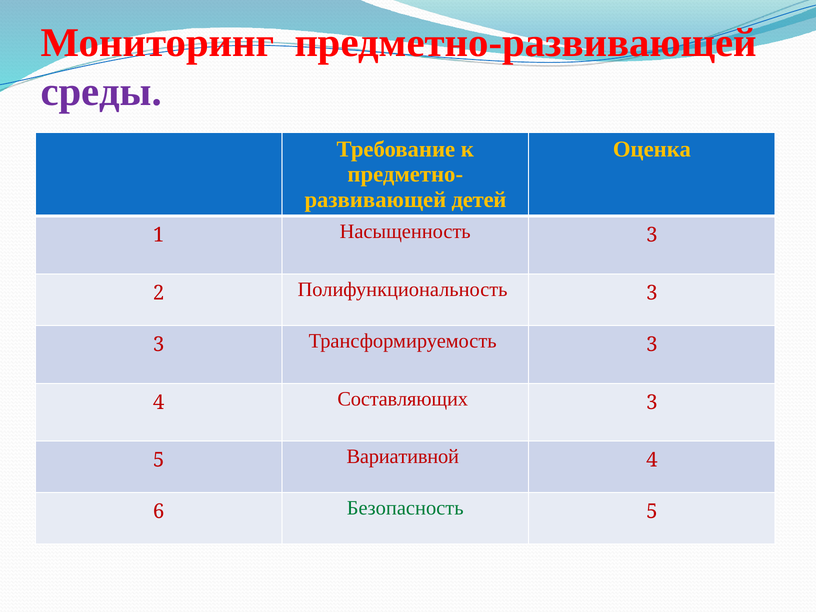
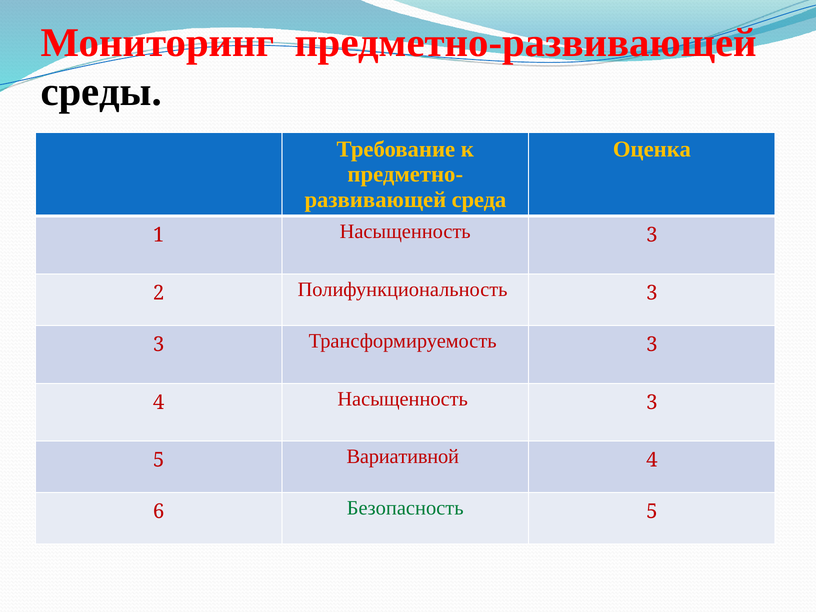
среды colour: purple -> black
детей: детей -> среда
4 Составляющих: Составляющих -> Насыщенность
